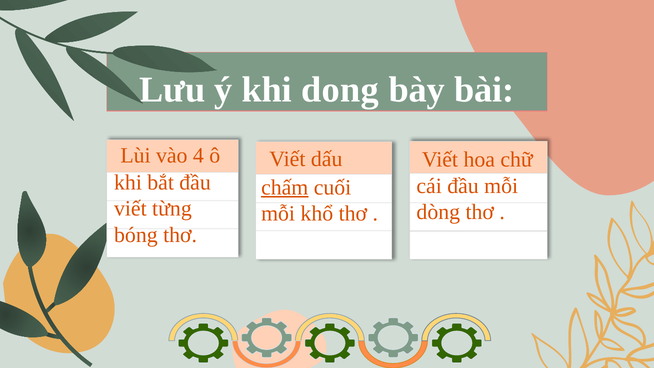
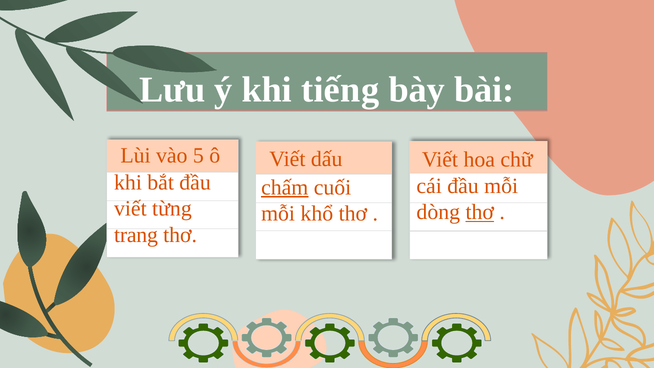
dong: dong -> tiếng
4: 4 -> 5
thơ at (480, 212) underline: none -> present
bóng: bóng -> trang
